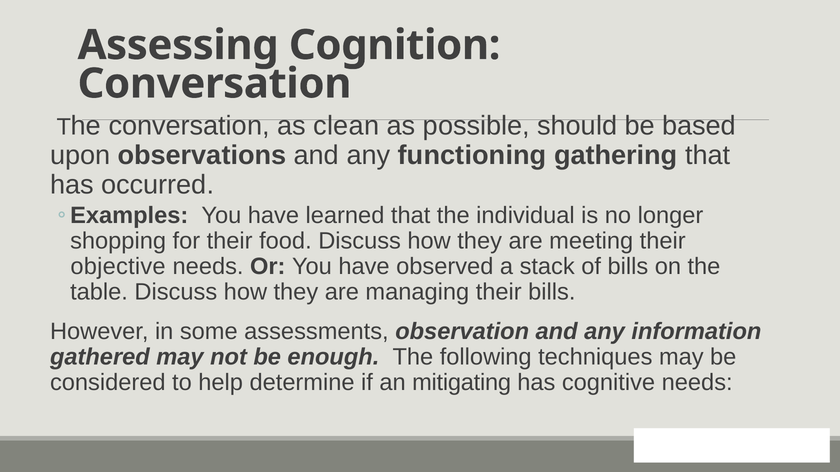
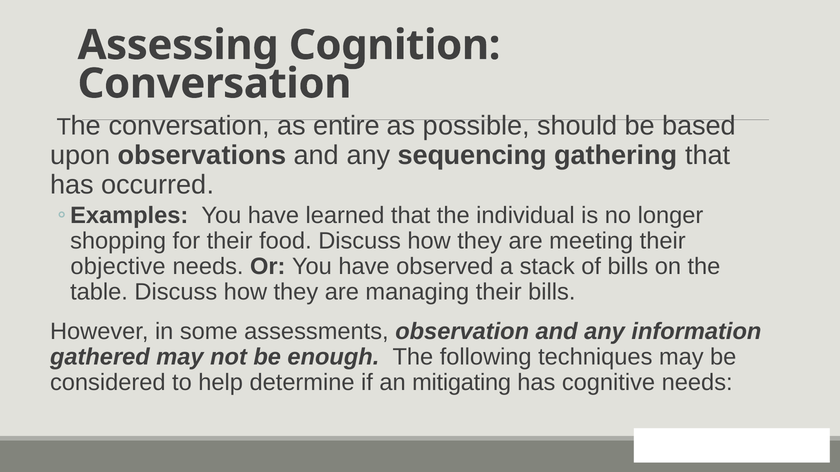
clean: clean -> entire
functioning: functioning -> sequencing
